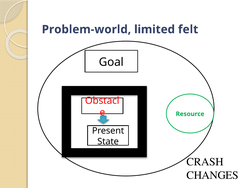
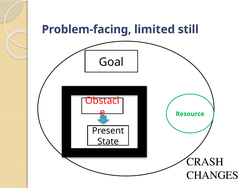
Problem-world: Problem-world -> Problem-facing
felt: felt -> still
